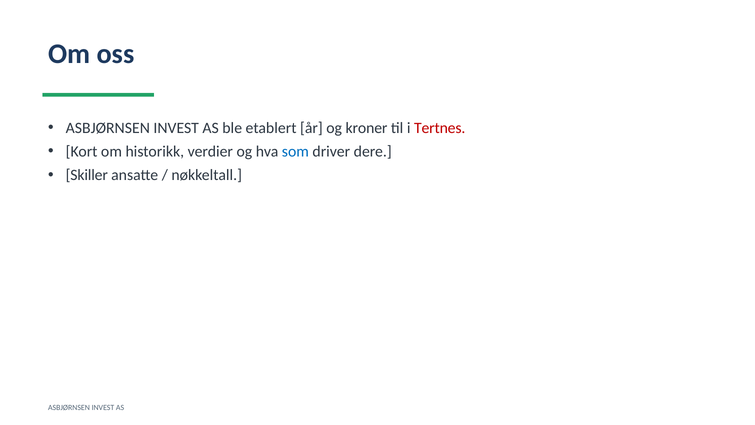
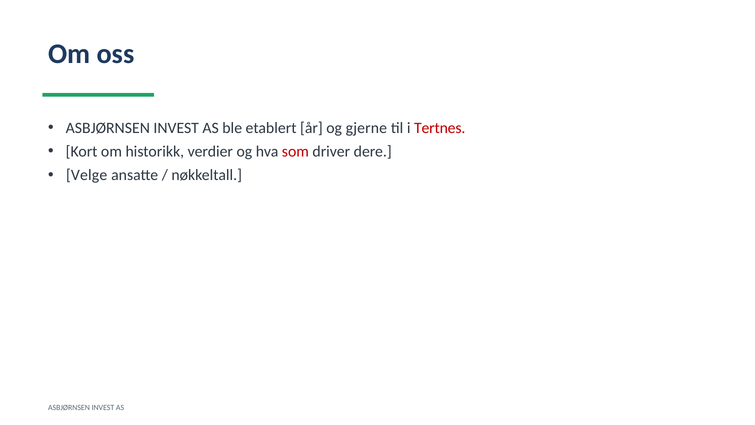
kroner: kroner -> gjerne
som colour: blue -> red
Skiller: Skiller -> Velge
